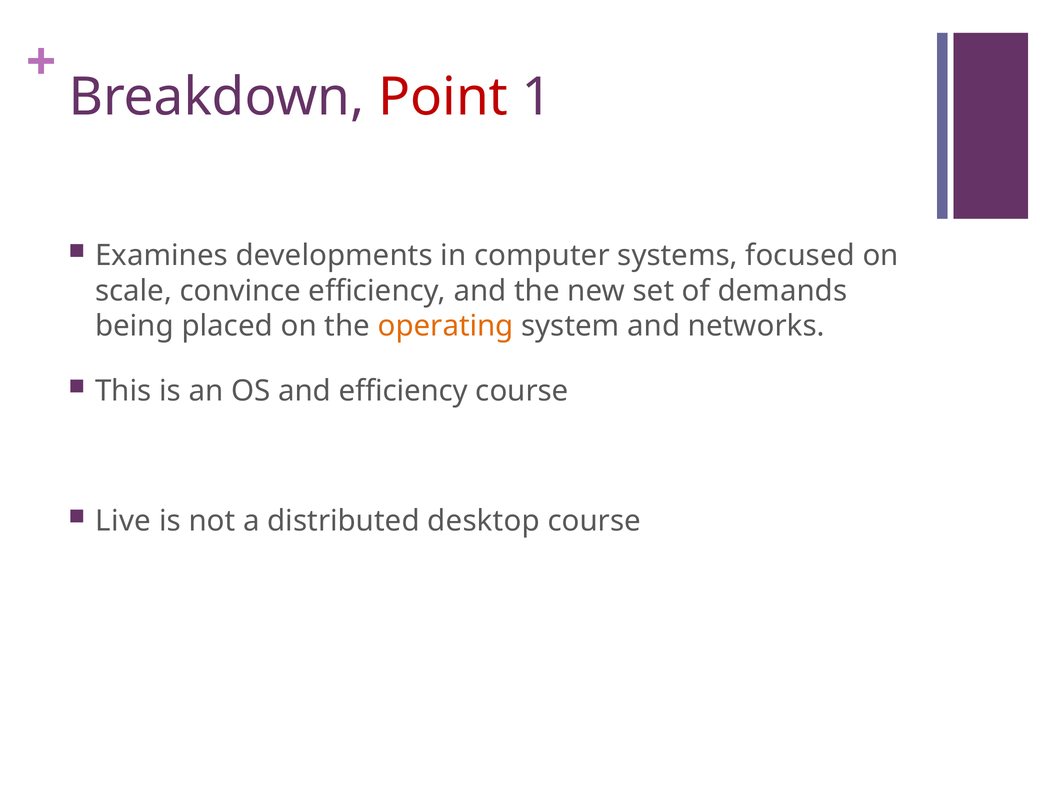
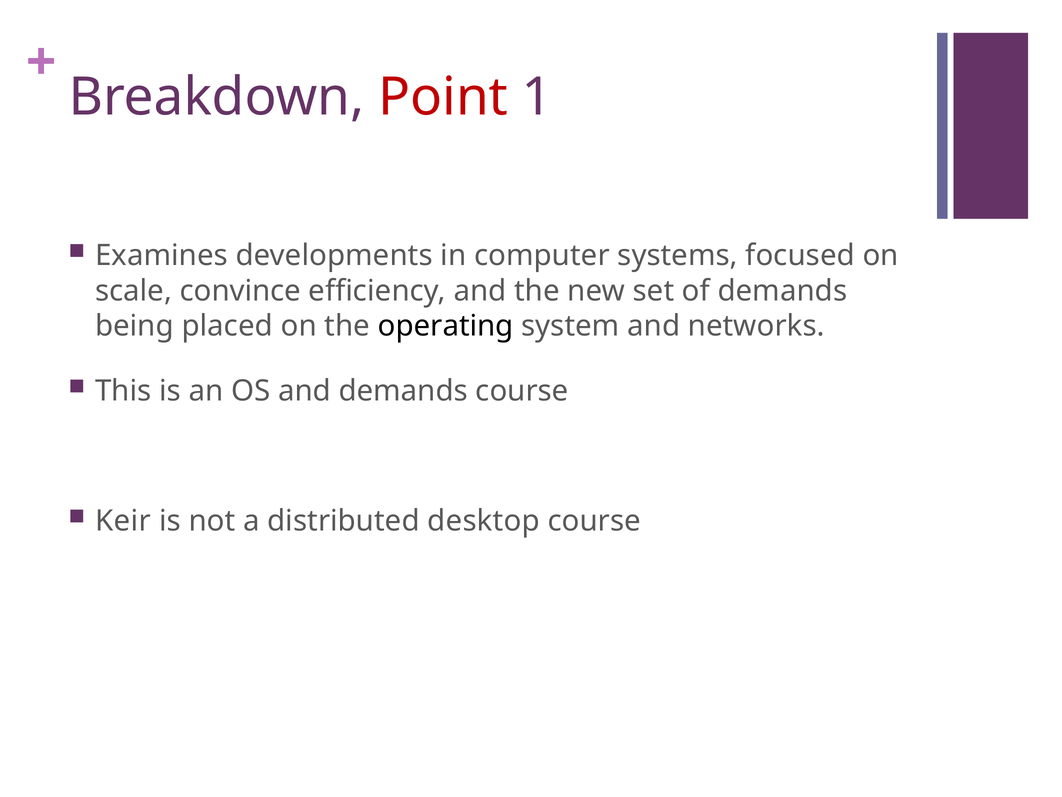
operating colour: orange -> black
and efficiency: efficiency -> demands
Live: Live -> Keir
